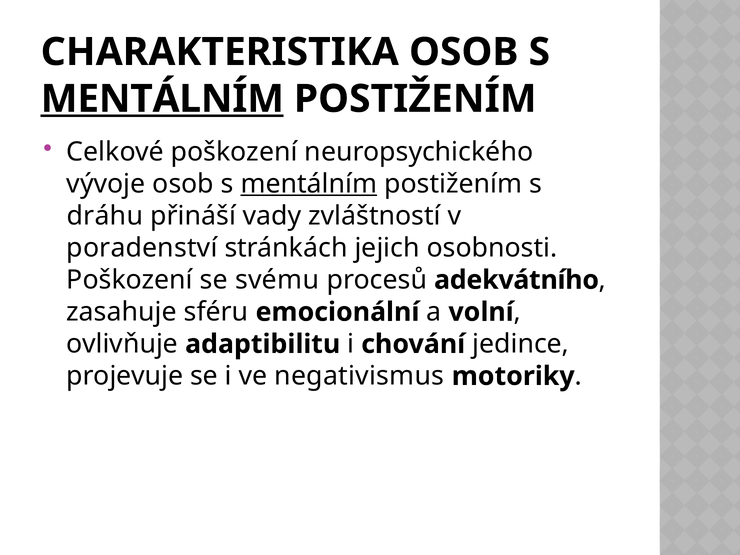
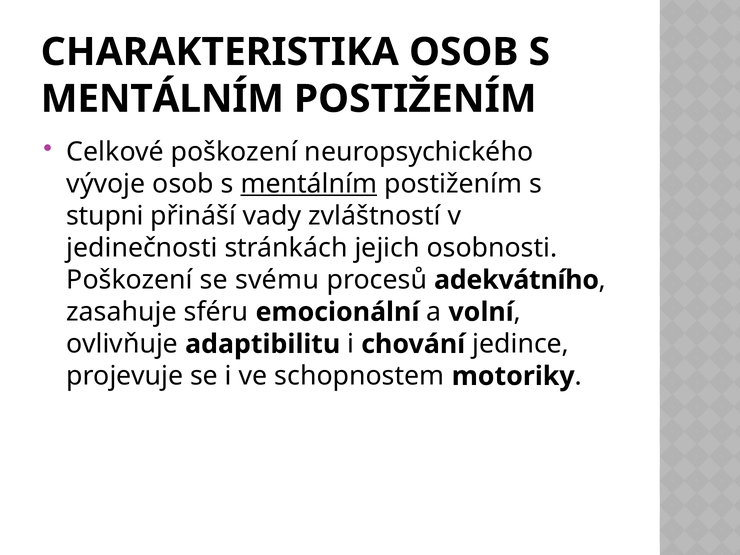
MENTÁLNÍM at (162, 99) underline: present -> none
dráhu: dráhu -> stupni
poradenství: poradenství -> jedinečnosti
negativismus: negativismus -> schopnostem
